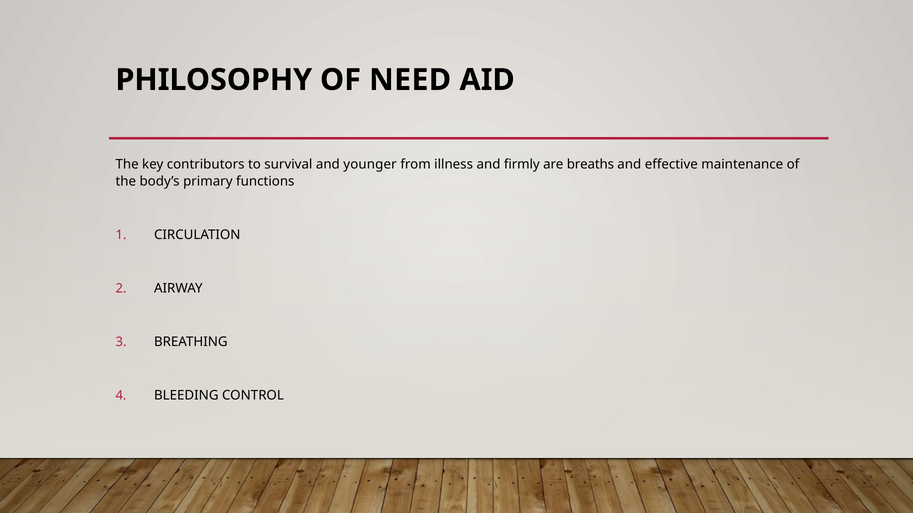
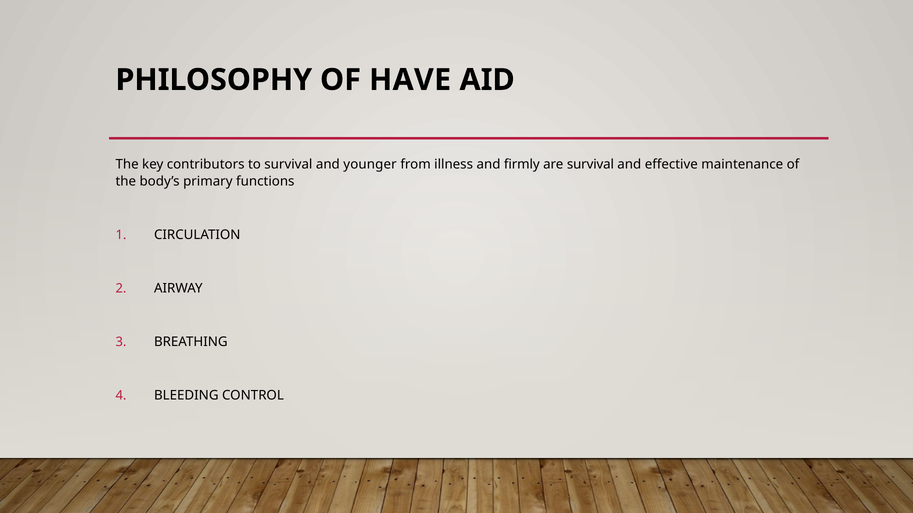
NEED: NEED -> HAVE
are breaths: breaths -> survival
